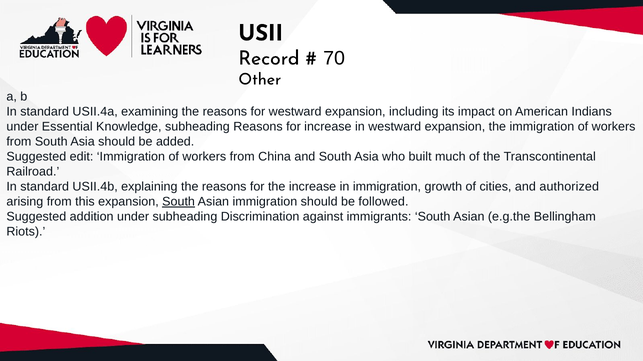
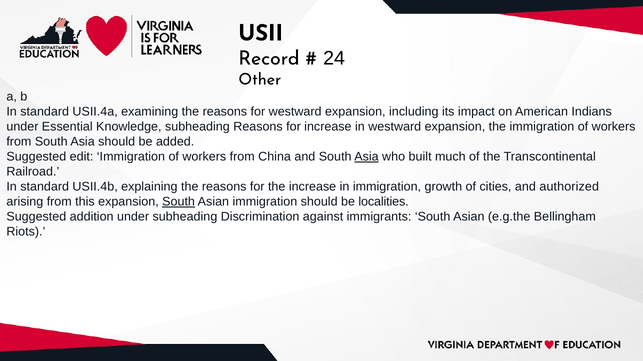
70: 70 -> 24
Asia at (366, 157) underline: none -> present
followed: followed -> localities
